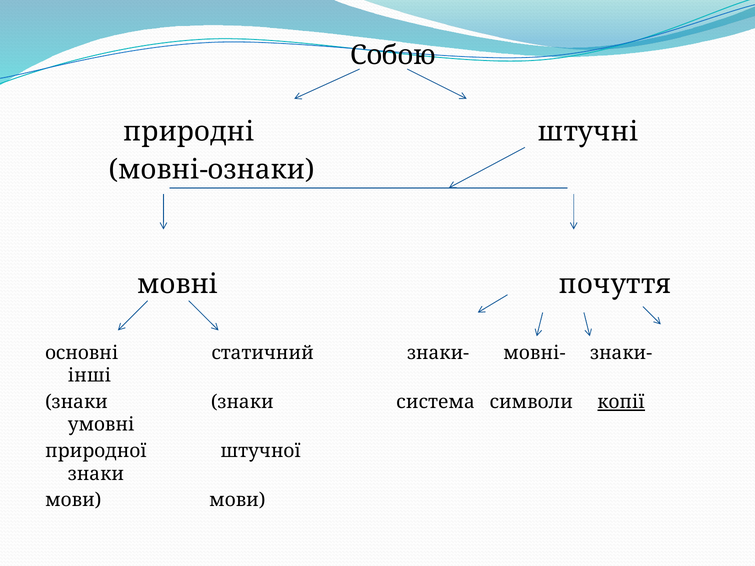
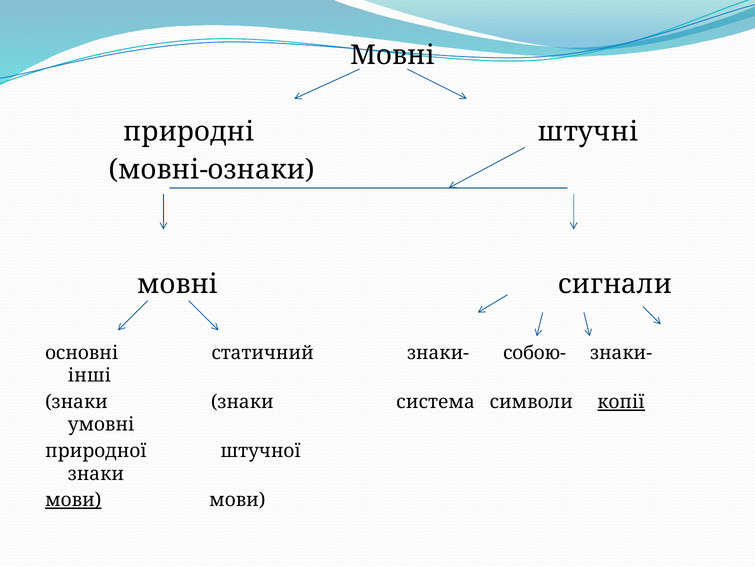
Собою at (393, 55): Собою -> Мовні
почуття: почуття -> сигнали
мовні-: мовні- -> собою-
мови at (73, 500) underline: none -> present
